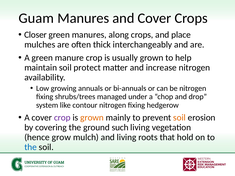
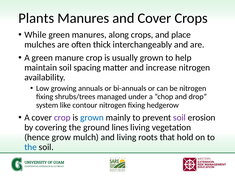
Guam: Guam -> Plants
Closer: Closer -> While
protect: protect -> spacing
grown at (92, 118) colour: orange -> blue
soil at (179, 118) colour: orange -> purple
such: such -> lines
